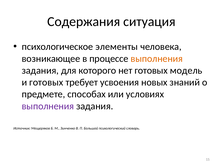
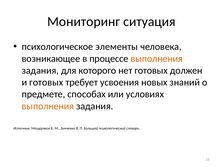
Содержания: Содержания -> Мониторинг
модель: модель -> должен
выполнения at (48, 106) colour: purple -> orange
